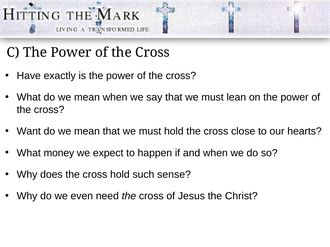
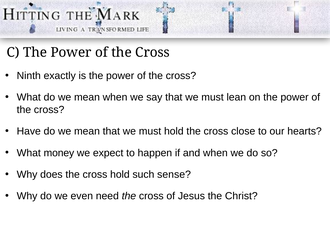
Have: Have -> Ninth
Want: Want -> Have
